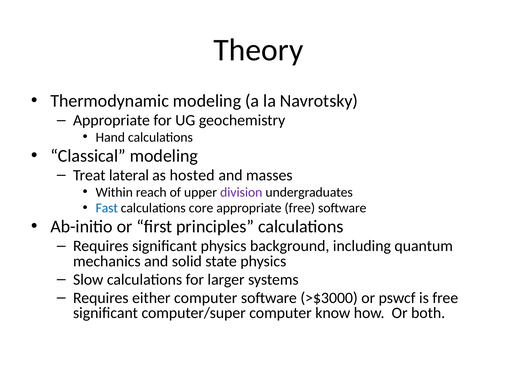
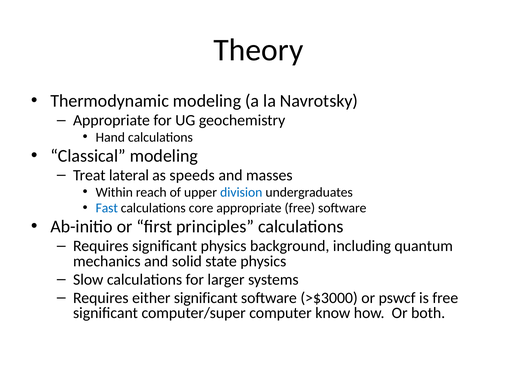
hosted: hosted -> speeds
division colour: purple -> blue
either computer: computer -> significant
